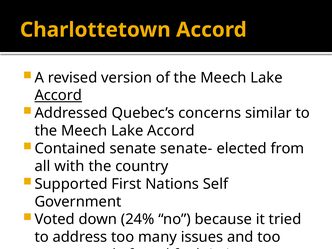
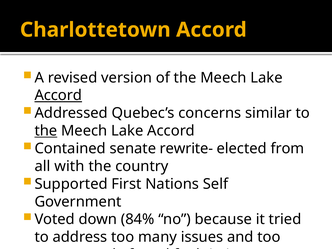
the at (46, 131) underline: none -> present
senate-: senate- -> rewrite-
24%: 24% -> 84%
